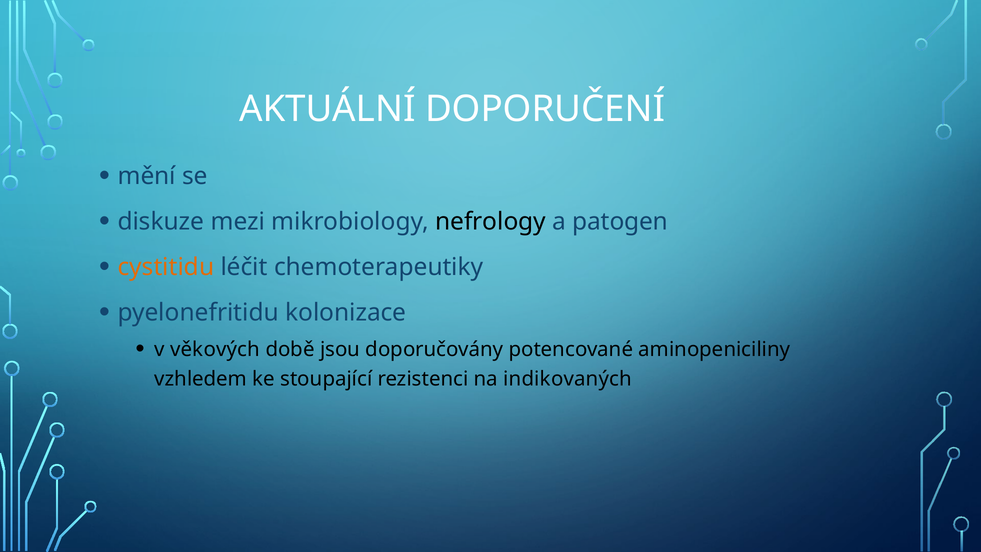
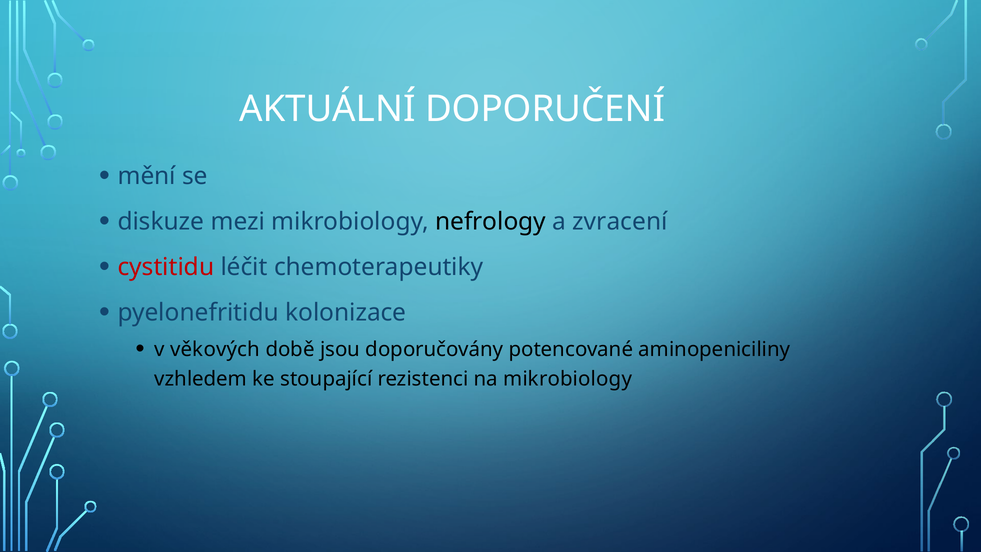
patogen: patogen -> zvracení
cystitidu colour: orange -> red
na indikovaných: indikovaných -> mikrobiology
